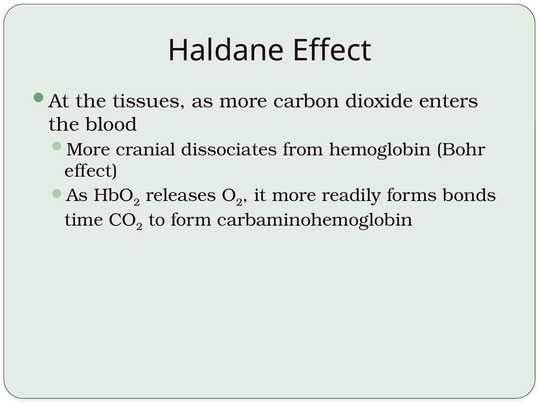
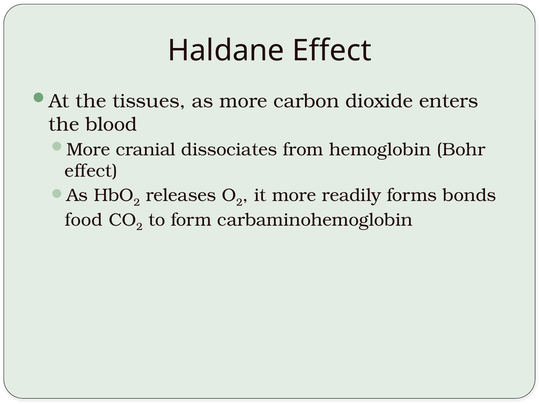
time: time -> food
